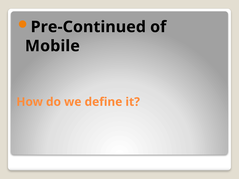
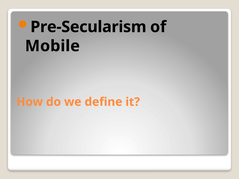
Pre-Continued: Pre-Continued -> Pre-Secularism
